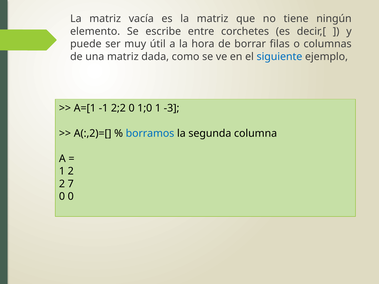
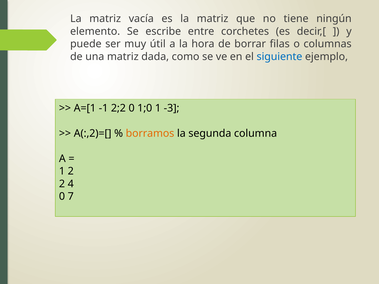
borramos colour: blue -> orange
7: 7 -> 4
0 0: 0 -> 7
